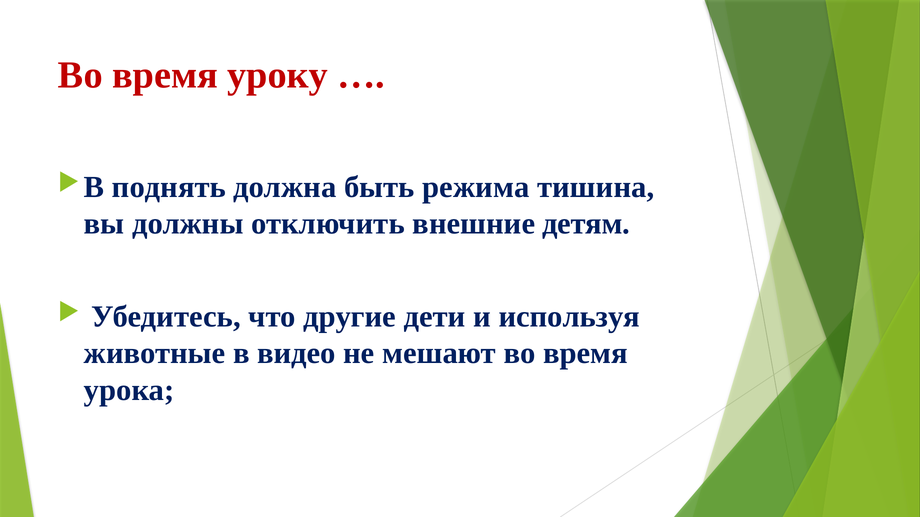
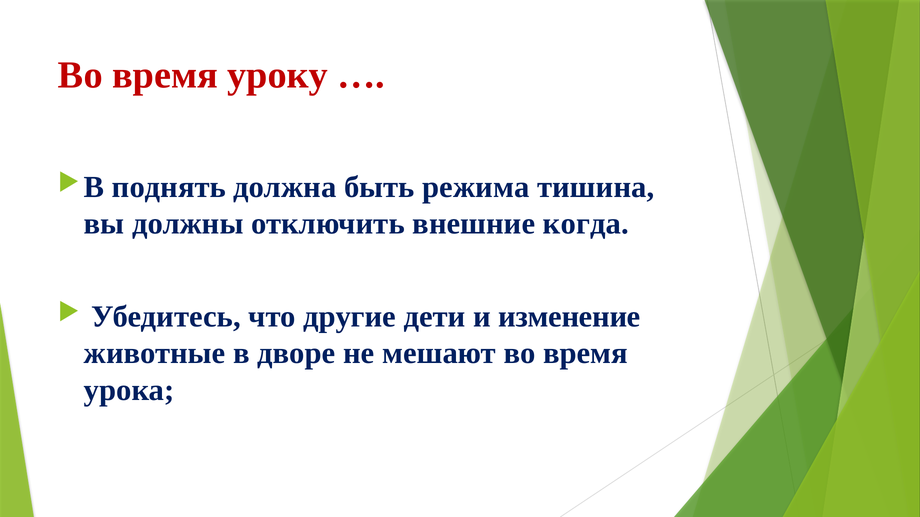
детям: детям -> когда
используя: используя -> изменение
видео: видео -> дворе
